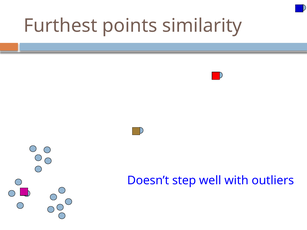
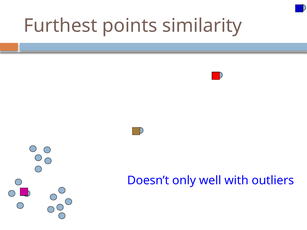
step: step -> only
